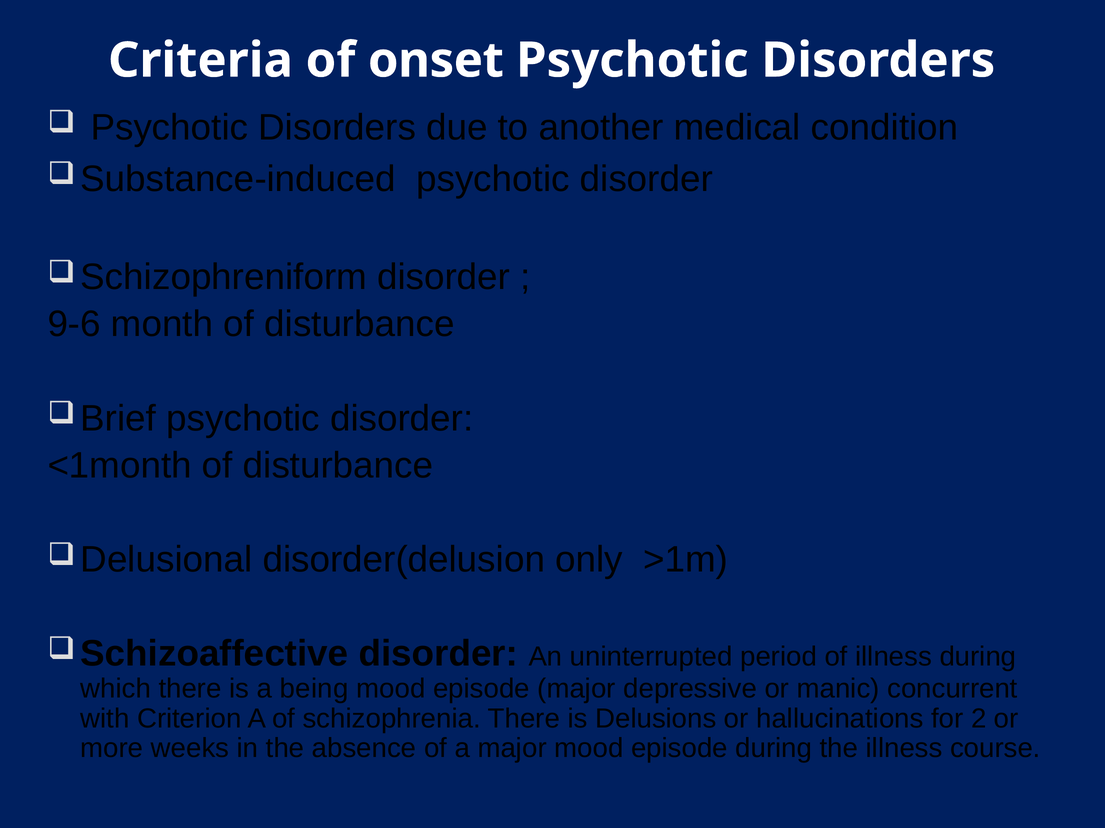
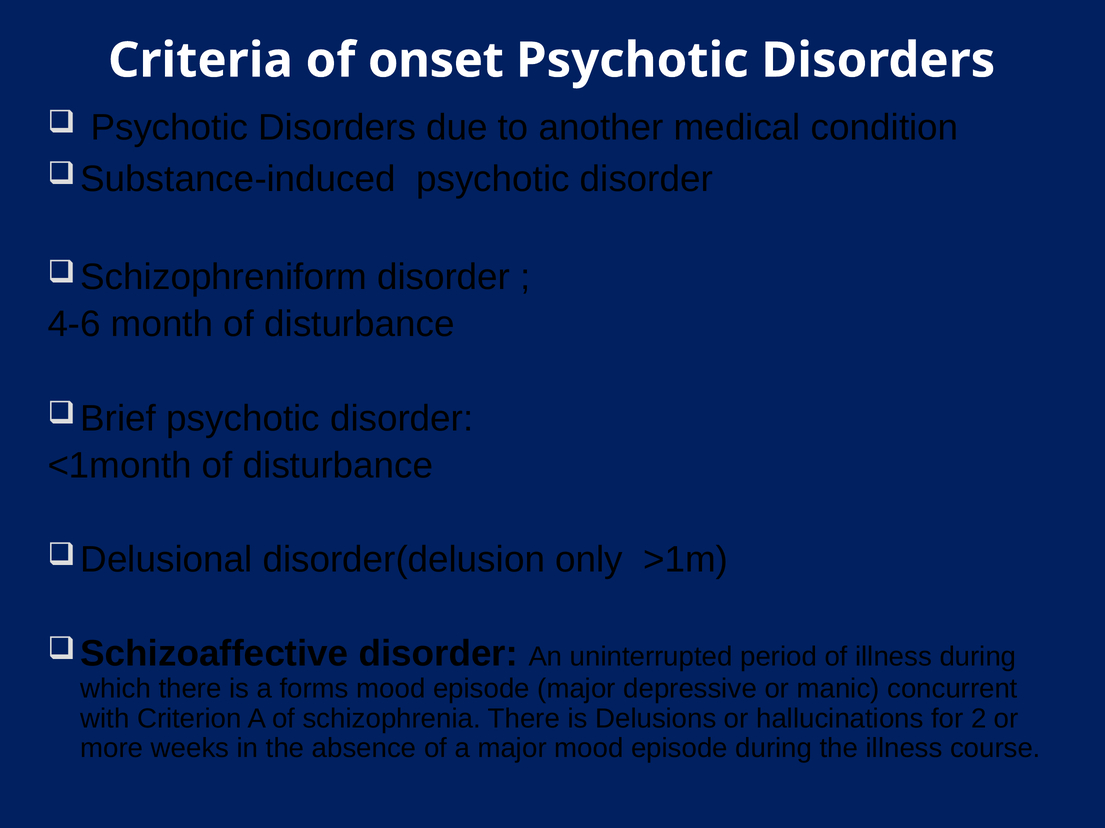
9-6: 9-6 -> 4-6
being: being -> forms
